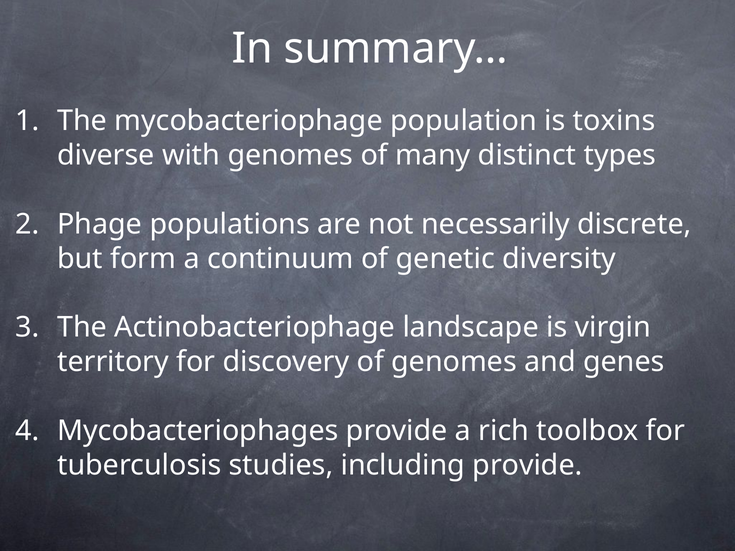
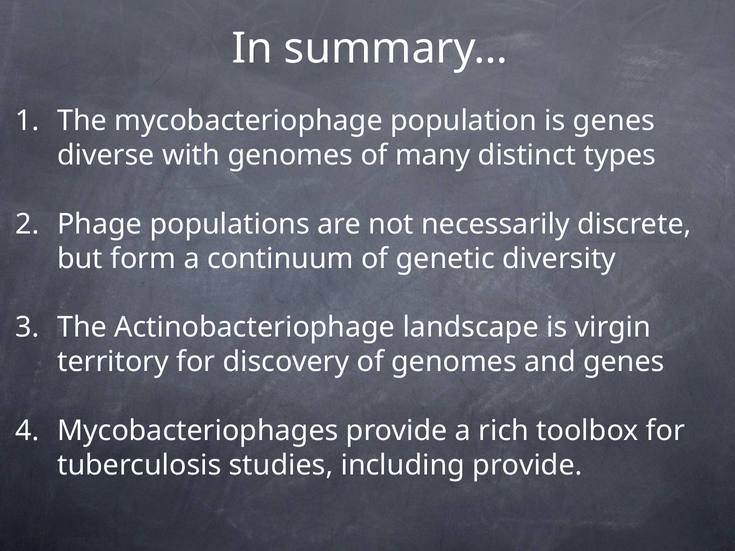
is toxins: toxins -> genes
